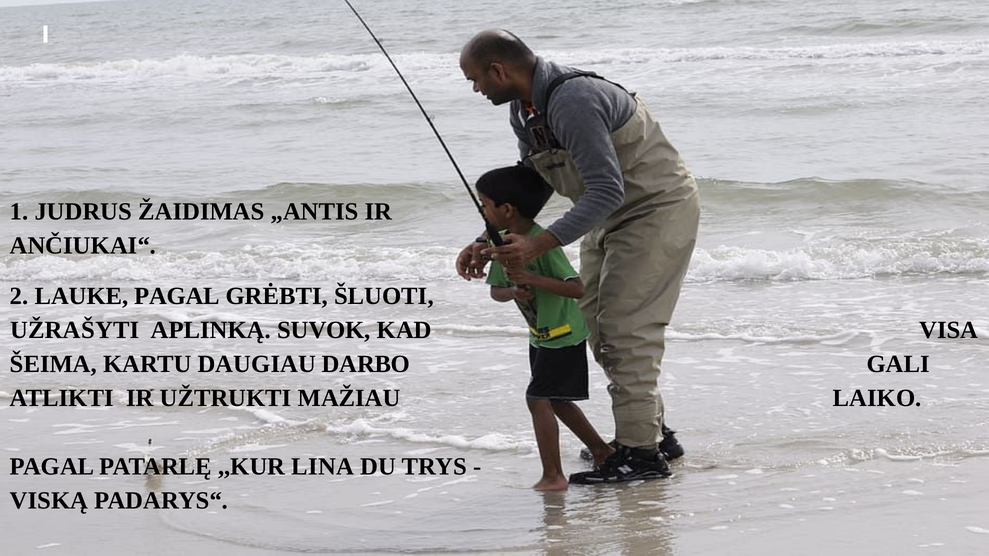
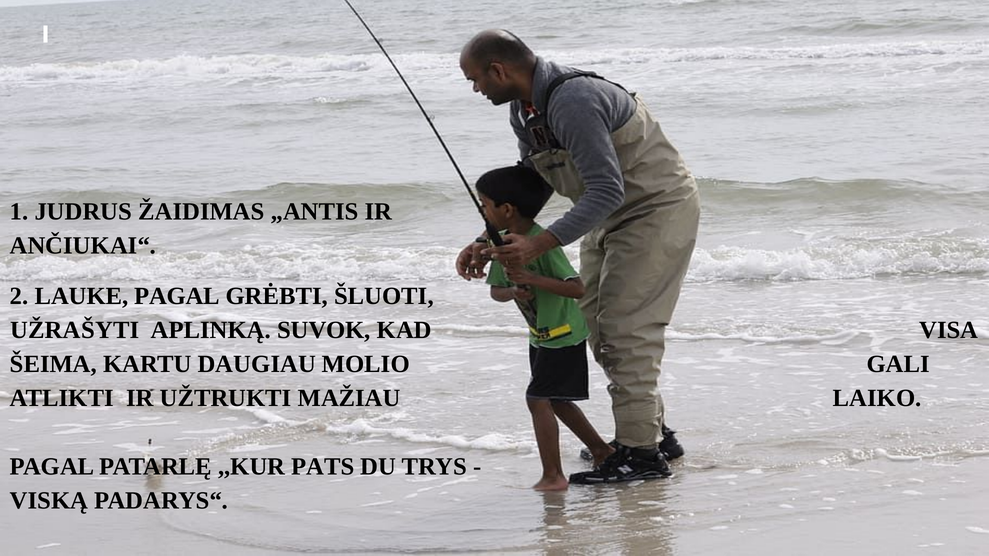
DARBO: DARBO -> MOLIO
LINA: LINA -> PATS
